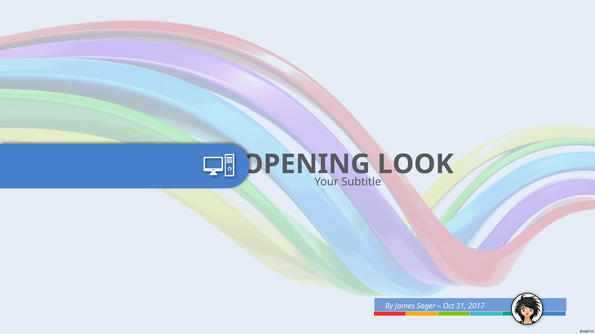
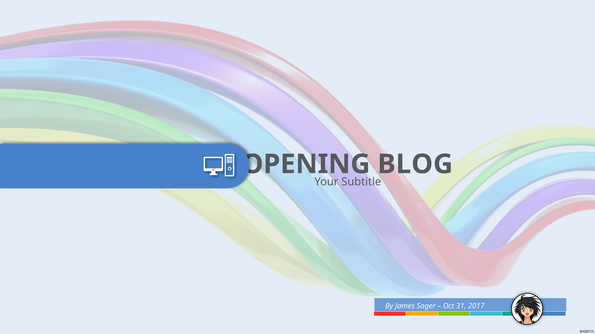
LOOK: LOOK -> BLOG
